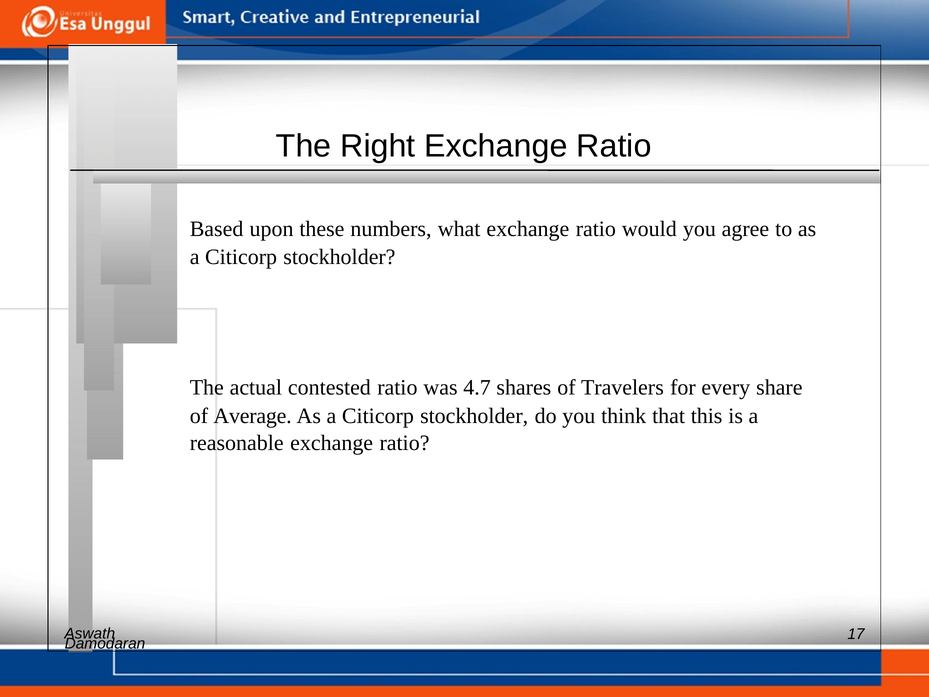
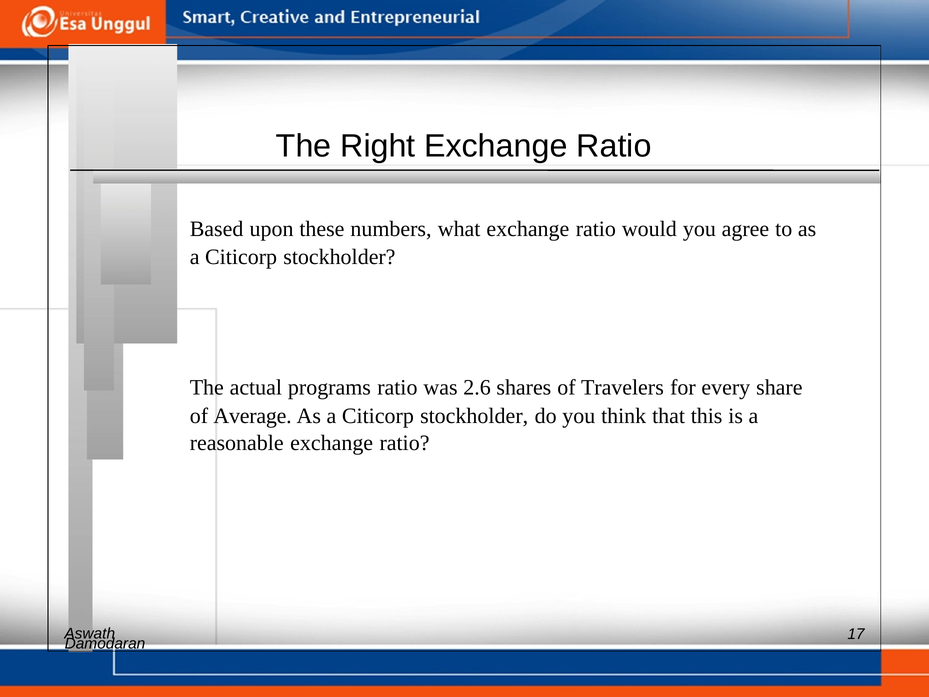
contested: contested -> programs
4.7: 4.7 -> 2.6
